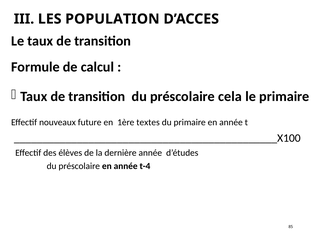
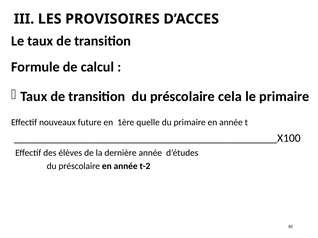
POPULATION: POPULATION -> PROVISOIRES
textes: textes -> quelle
t-4: t-4 -> t-2
